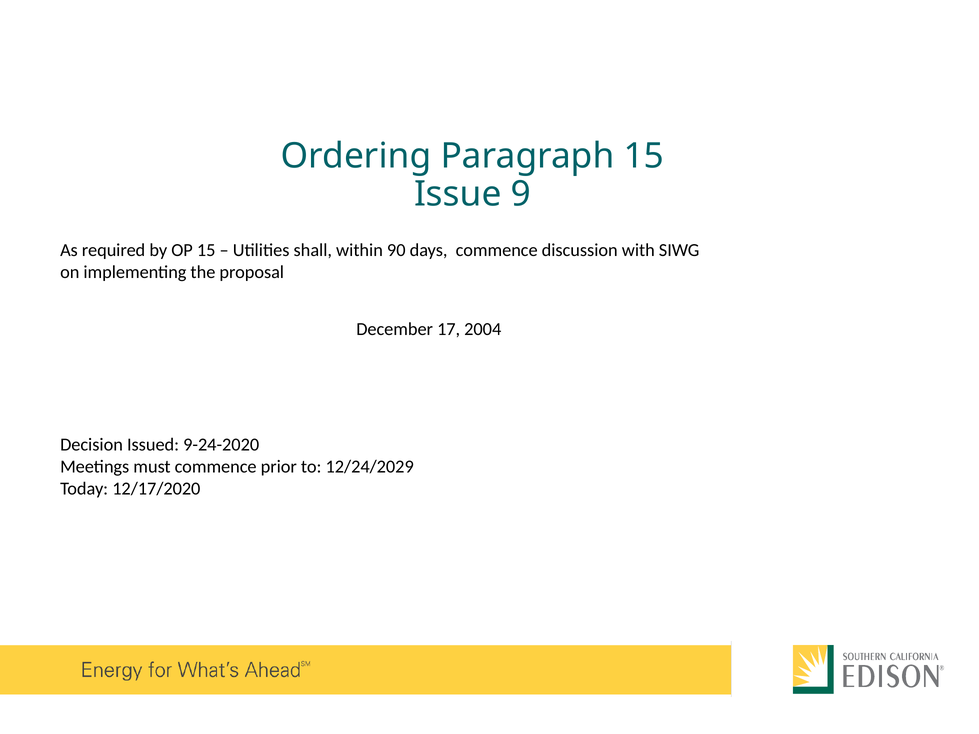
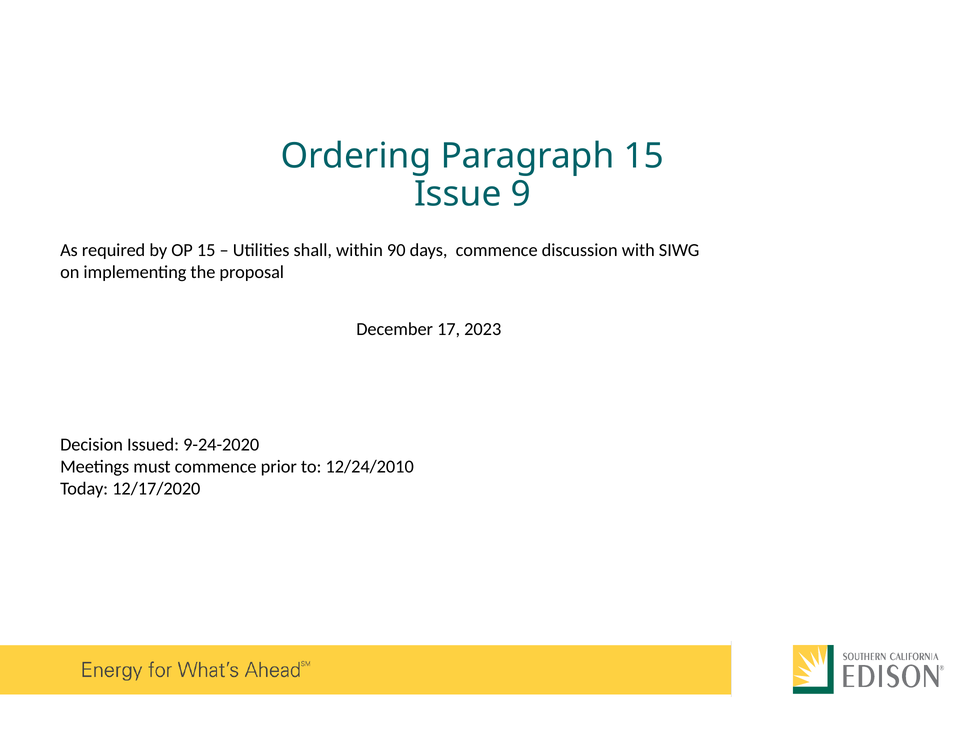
2004: 2004 -> 2023
12/24/2029: 12/24/2029 -> 12/24/2010
